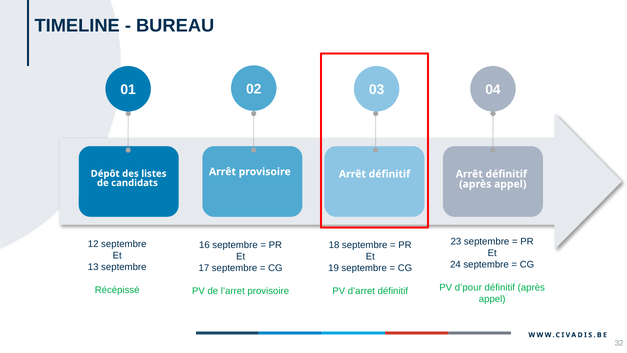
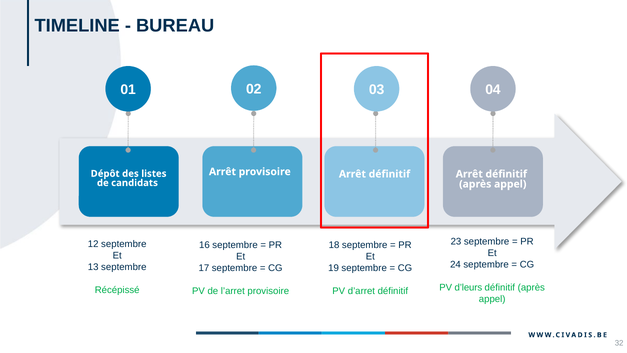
d’pour: d’pour -> d’leurs
